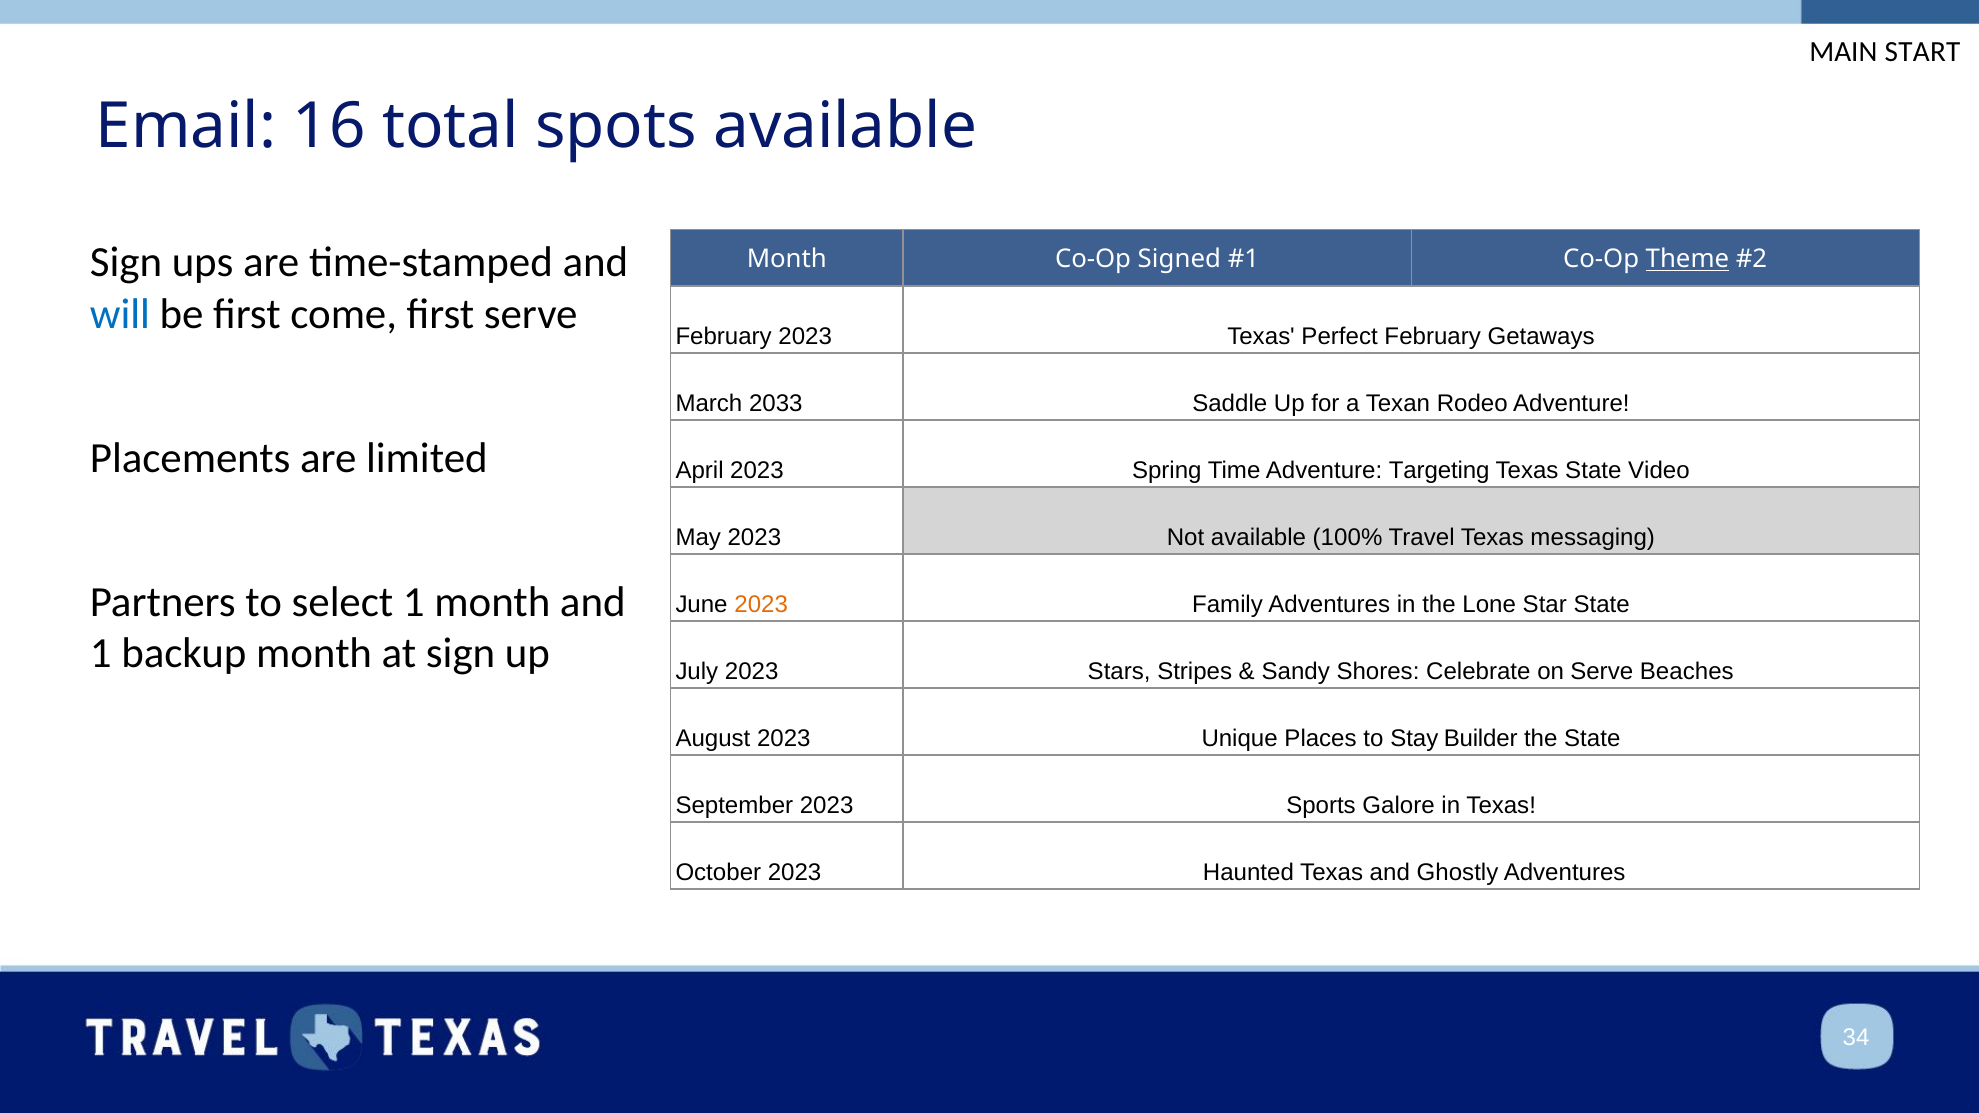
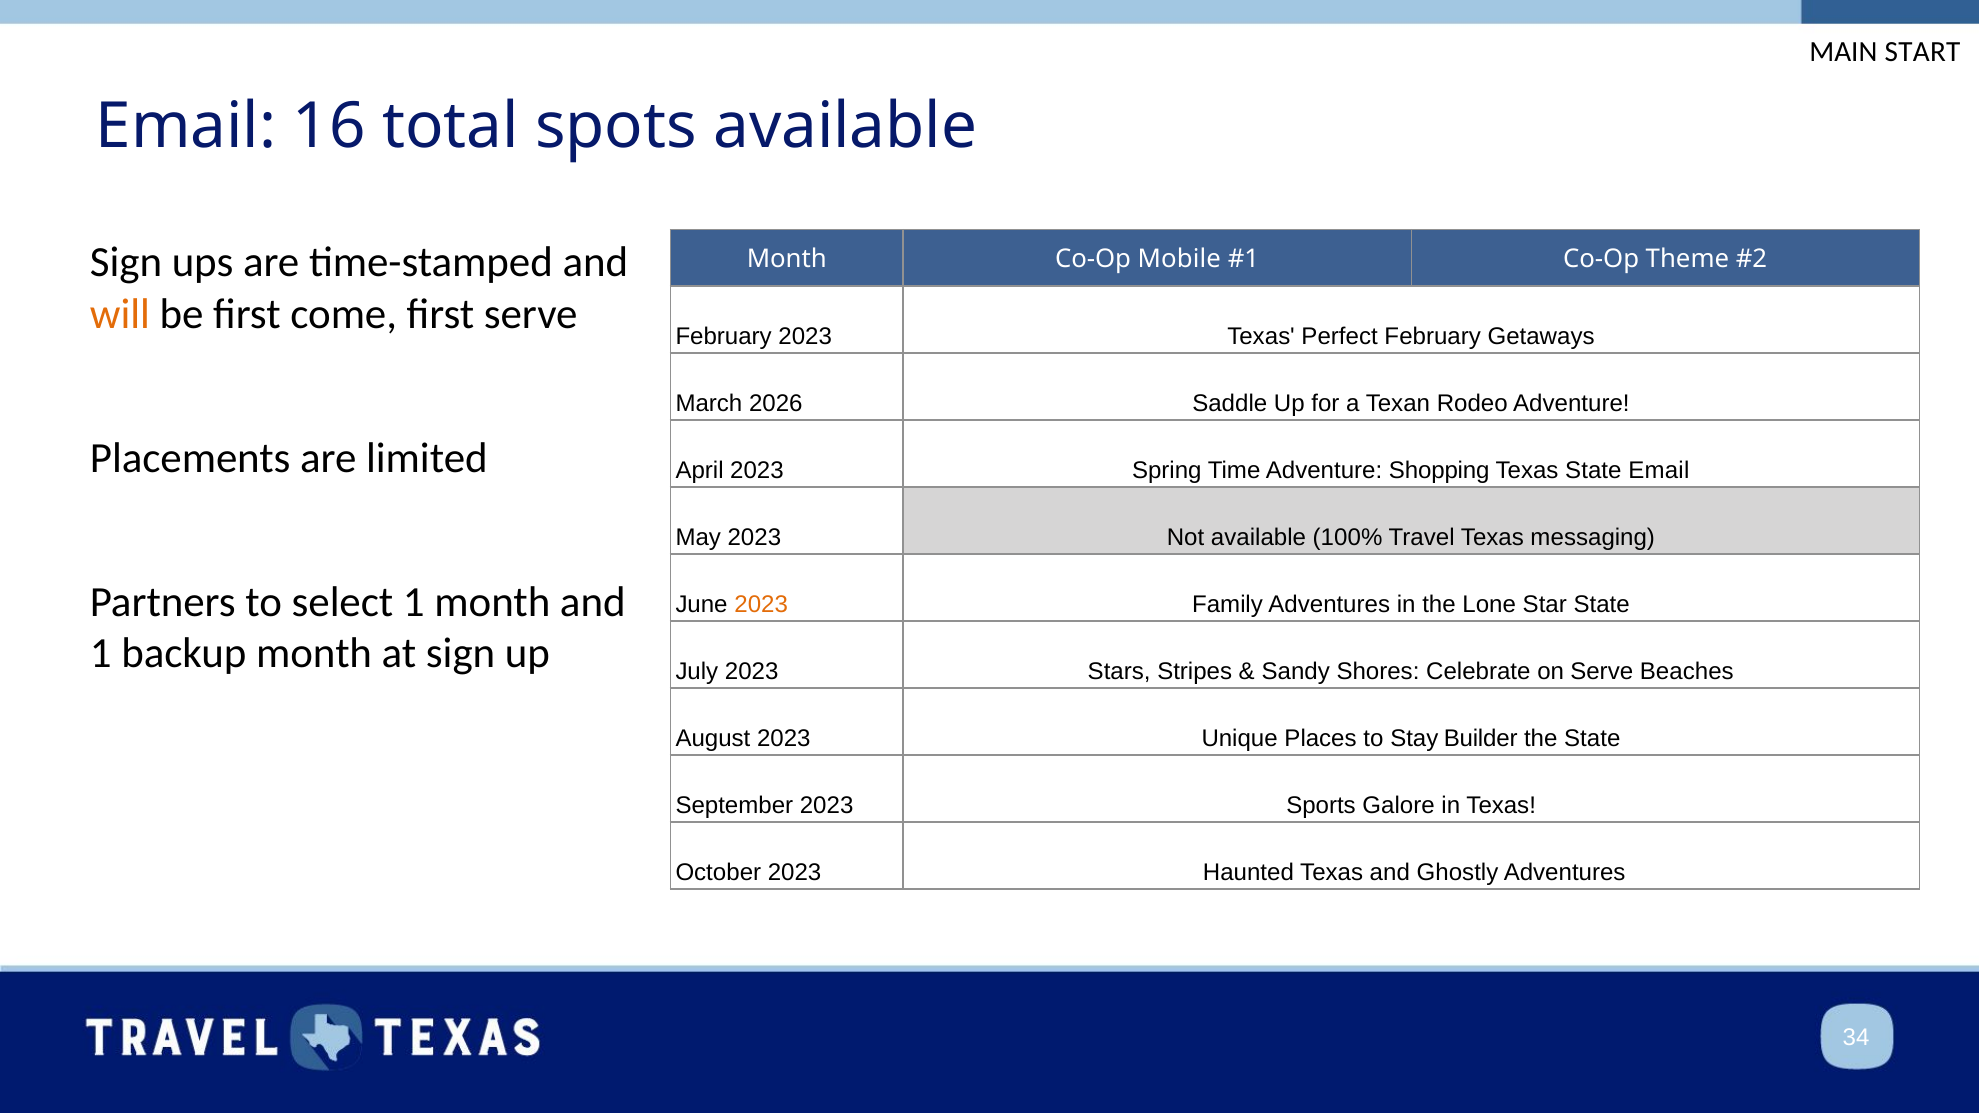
Signed: Signed -> Mobile
Theme underline: present -> none
will colour: blue -> orange
2033: 2033 -> 2026
Targeting: Targeting -> Shopping
State Video: Video -> Email
